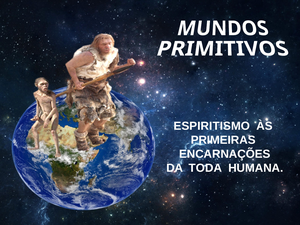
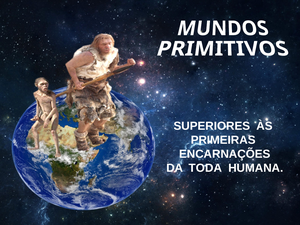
ESPIRITISMO: ESPIRITISMO -> SUPERIORES
